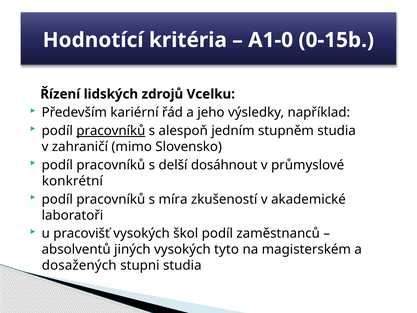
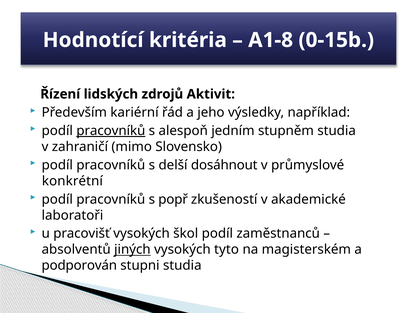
A1-0: A1-0 -> A1-8
Vcelku: Vcelku -> Aktivit
míra: míra -> popř
jiných underline: none -> present
dosažených: dosažených -> podporován
